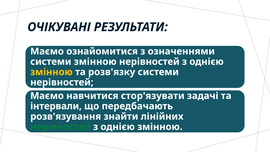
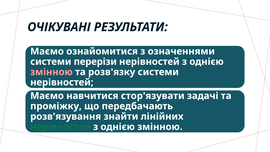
системи змінною: змінною -> перерізи
змінною at (51, 72) colour: yellow -> pink
інтервали: інтервали -> проміжку
